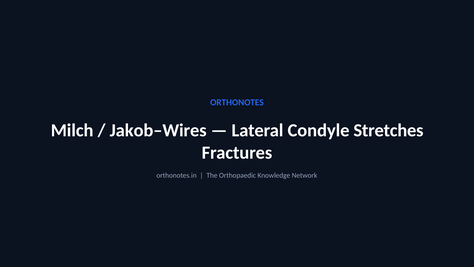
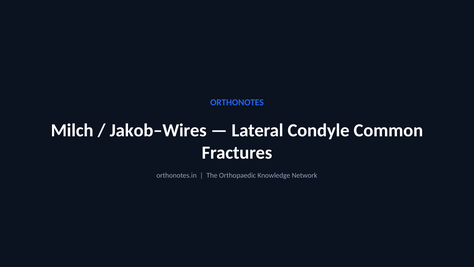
Stretches: Stretches -> Common
